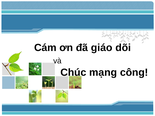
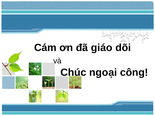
mạng: mạng -> ngoại
